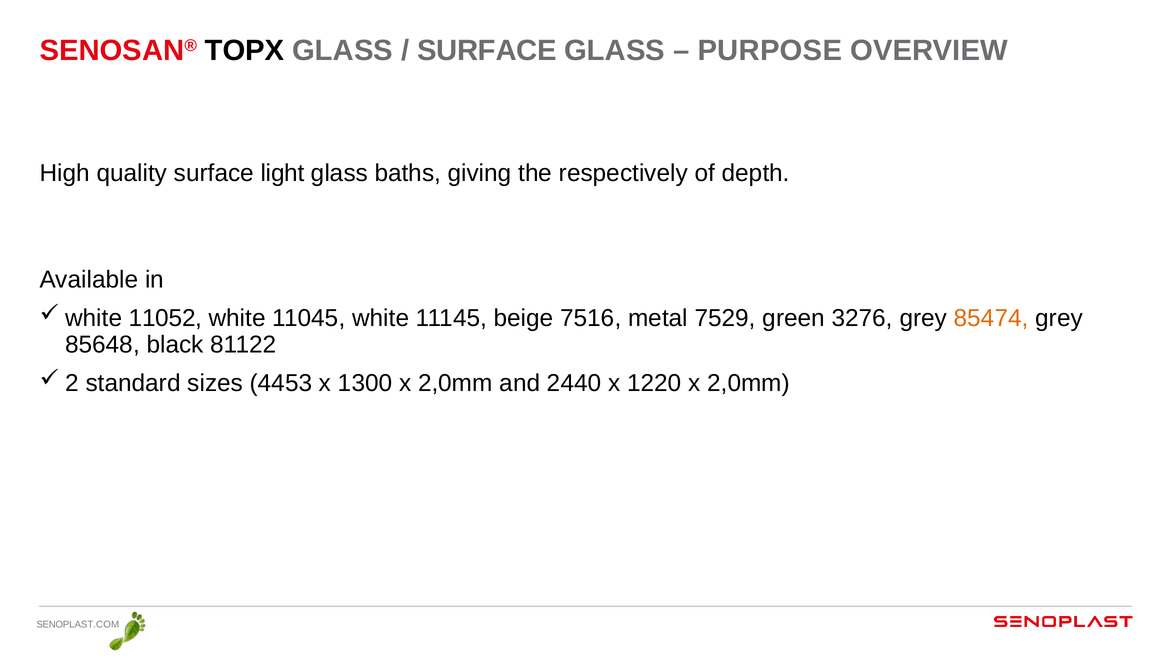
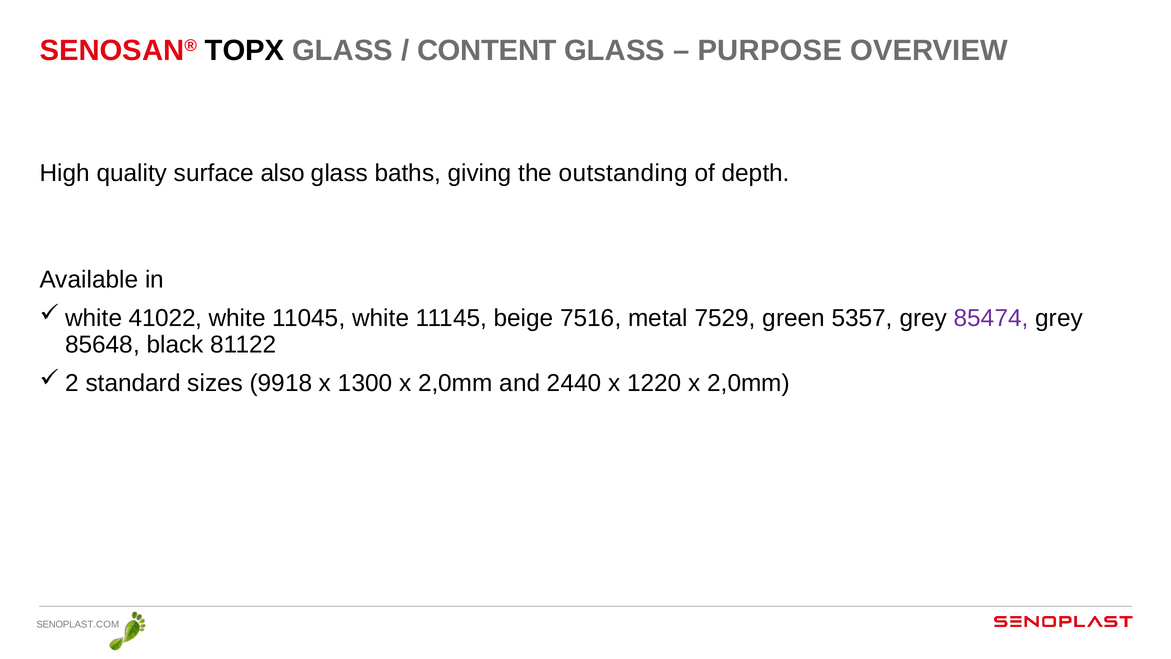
SURFACE at (487, 50): SURFACE -> CONTENT
light: light -> also
respectively: respectively -> outstanding
11052: 11052 -> 41022
3276: 3276 -> 5357
85474 colour: orange -> purple
4453: 4453 -> 9918
